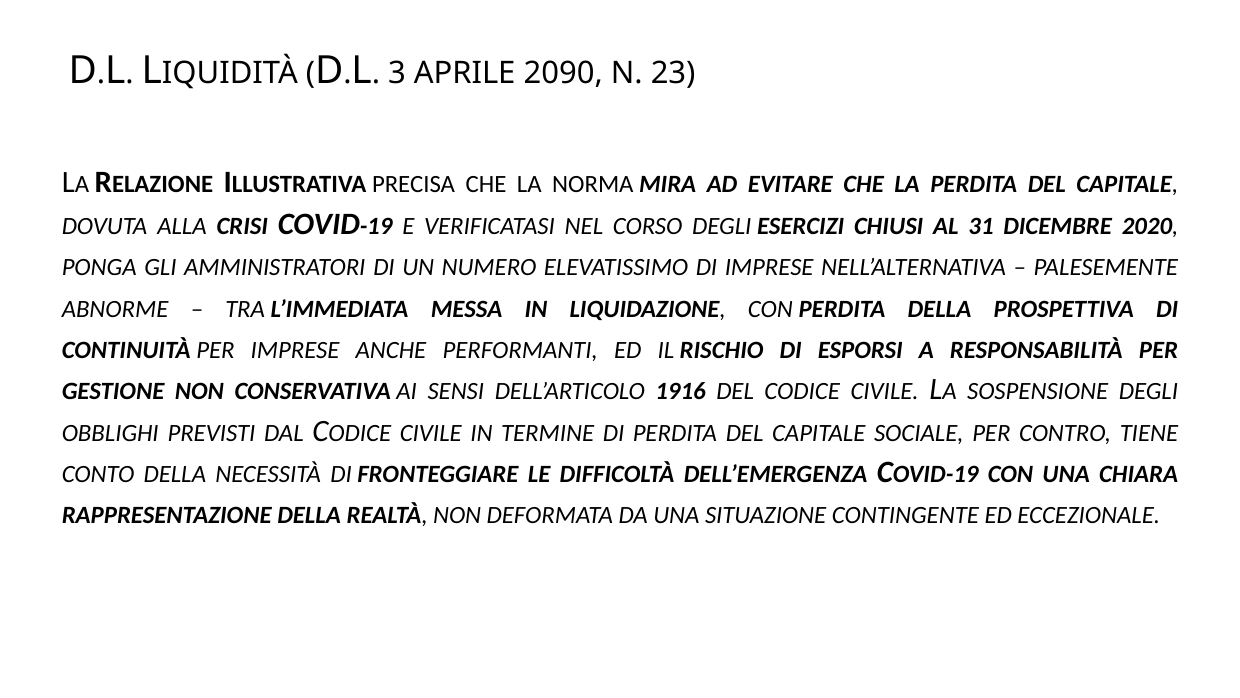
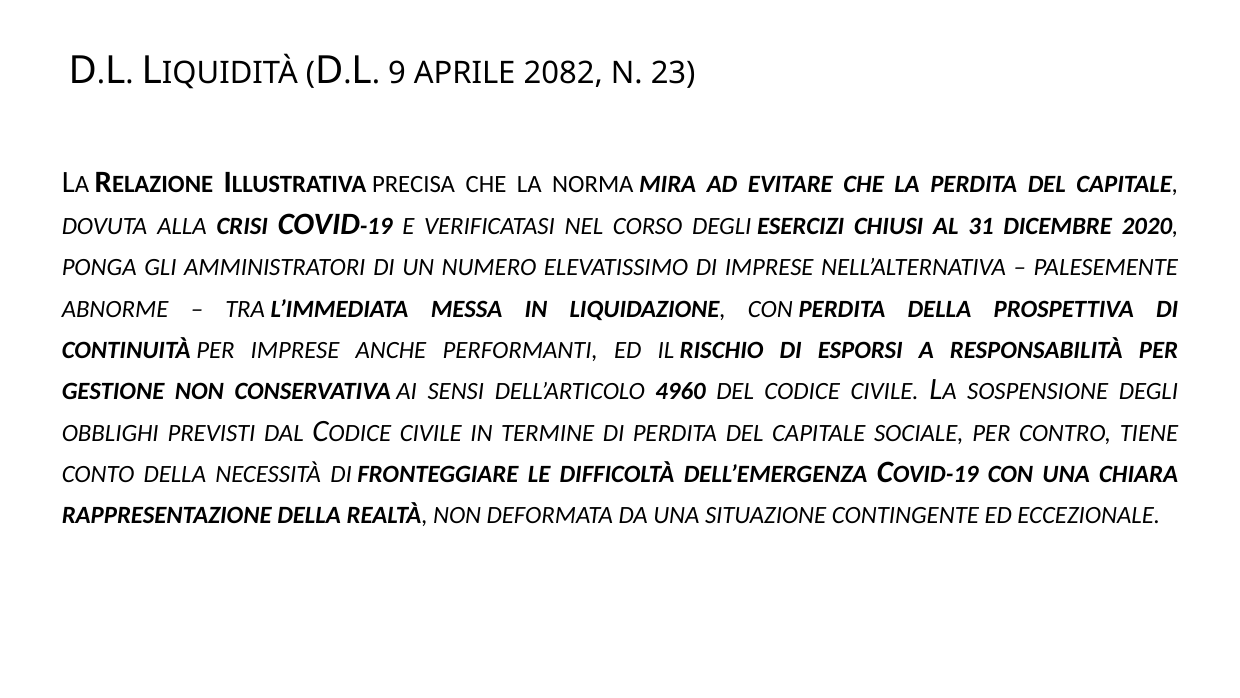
3: 3 -> 9
2090: 2090 -> 2082
1916: 1916 -> 4960
